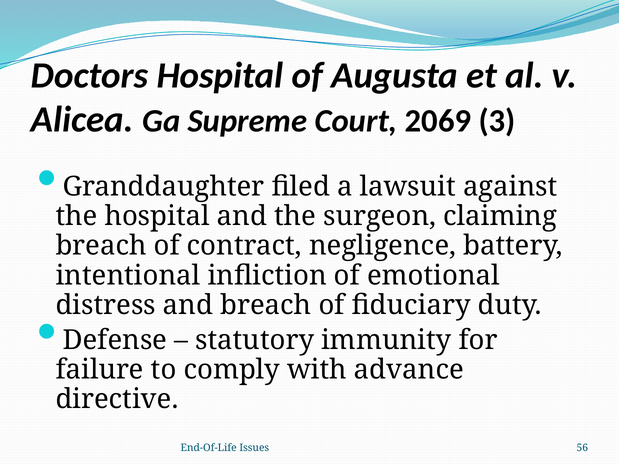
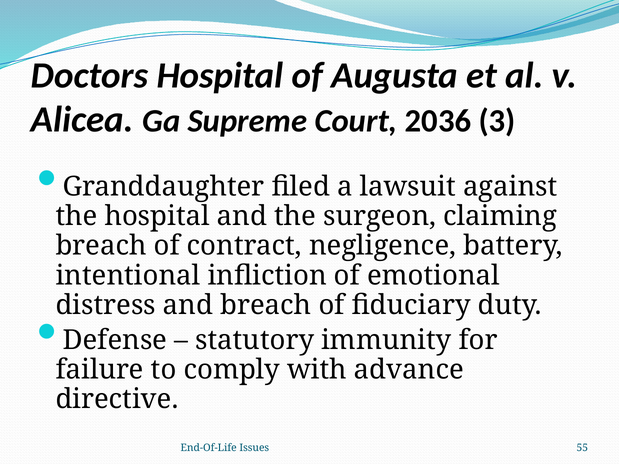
2069: 2069 -> 2036
56: 56 -> 55
